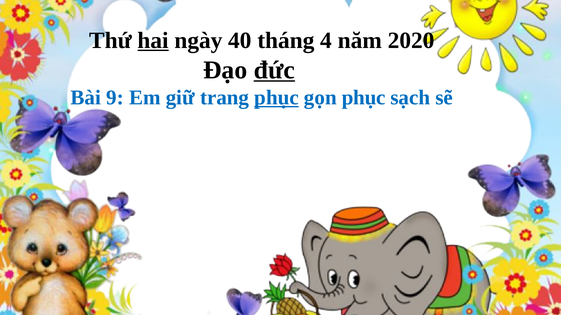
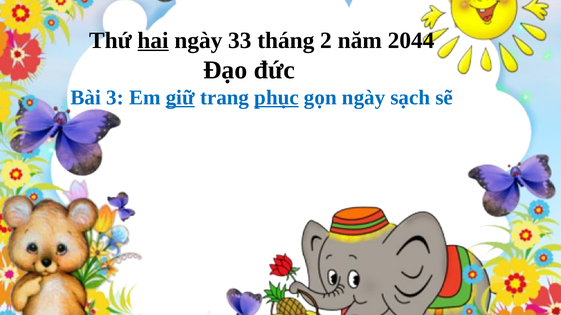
40: 40 -> 33
4: 4 -> 2
2020: 2020 -> 2044
đức underline: present -> none
9: 9 -> 3
giữ underline: none -> present
gọn phục: phục -> ngày
